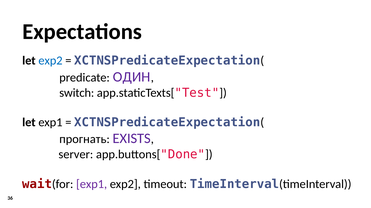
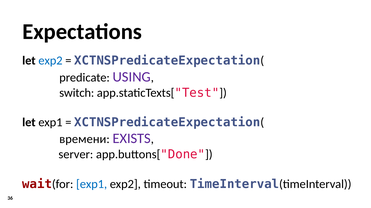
ОДИН: ОДИН -> USING
прогнать: прогнать -> времени
exp1 at (92, 185) colour: purple -> blue
